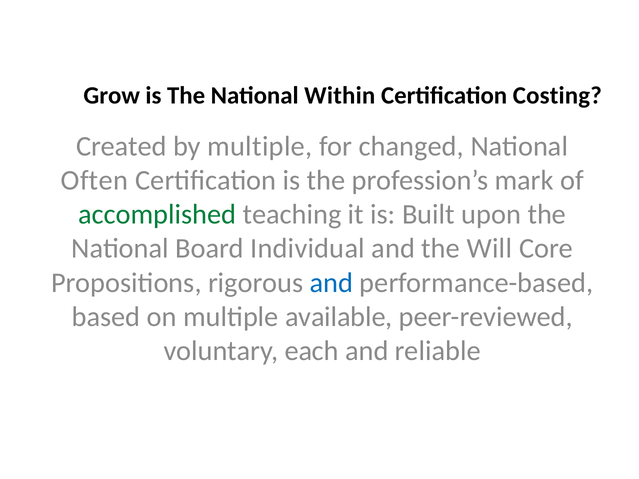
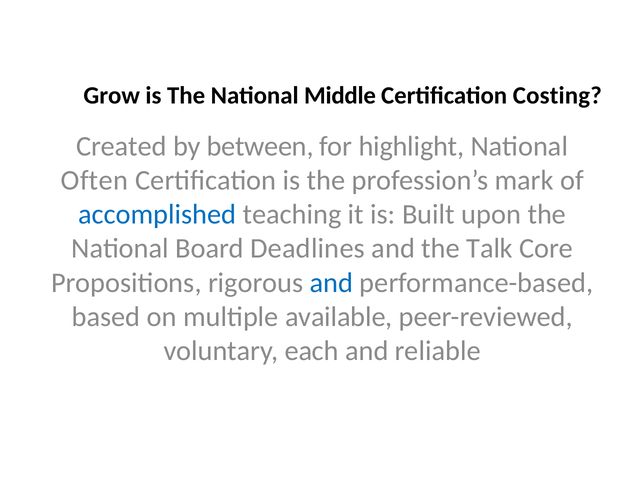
Within: Within -> Middle
by multiple: multiple -> between
changed: changed -> highlight
accomplished colour: green -> blue
Individual: Individual -> Deadlines
Will: Will -> Talk
